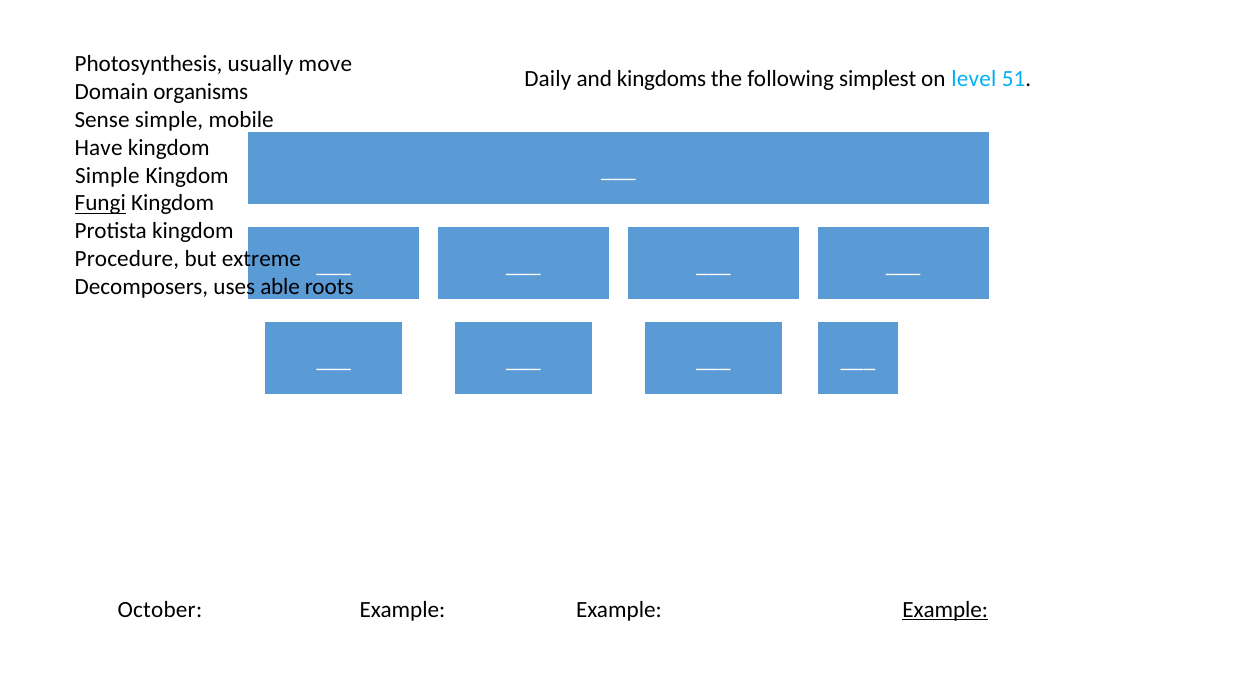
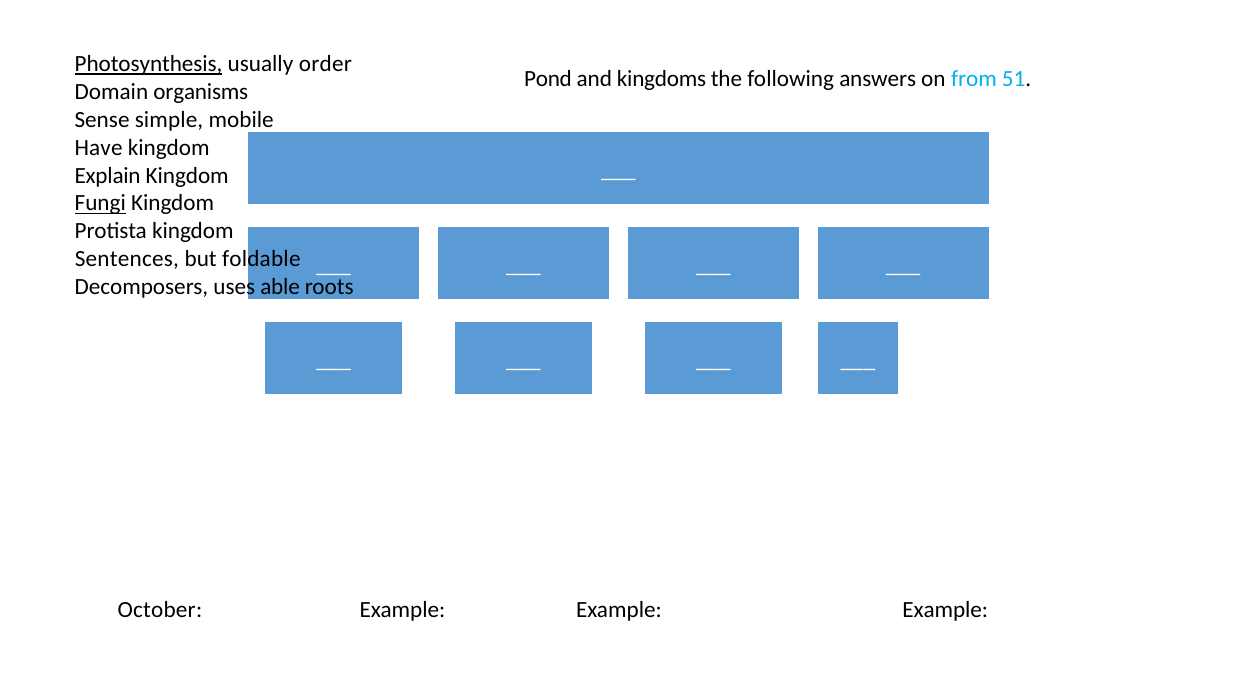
Photosynthesis underline: none -> present
move: move -> order
Daily: Daily -> Pond
simplest: simplest -> answers
level: level -> from
Simple at (107, 175): Simple -> Explain
Procedure: Procedure -> Sentences
extreme: extreme -> foldable
Example at (945, 609) underline: present -> none
